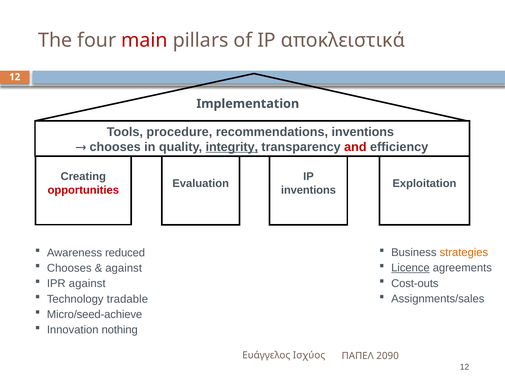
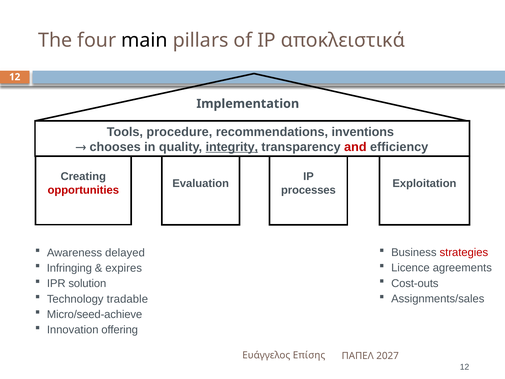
main colour: red -> black
inventions at (308, 190): inventions -> processes
strategies colour: orange -> red
reduced: reduced -> delayed
Licence underline: present -> none
Chooses at (69, 268): Chooses -> Infringing
against at (124, 268): against -> expires
IPR against: against -> solution
nothing: nothing -> offering
Ισχύος: Ισχύος -> Επίσης
2090: 2090 -> 2027
